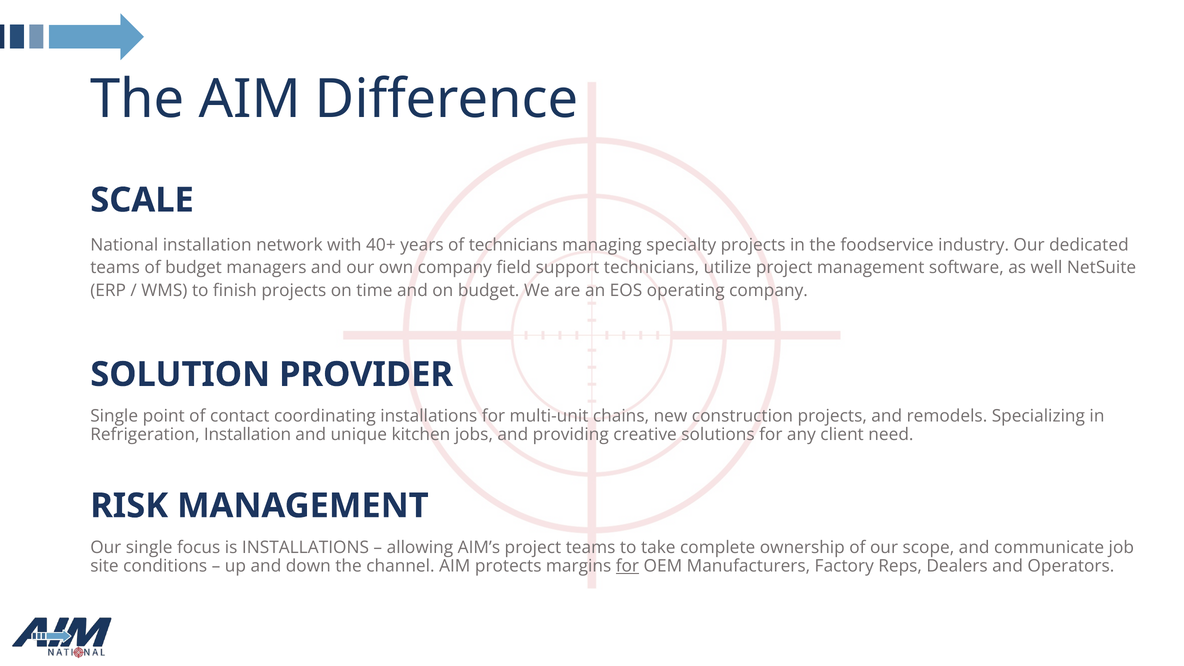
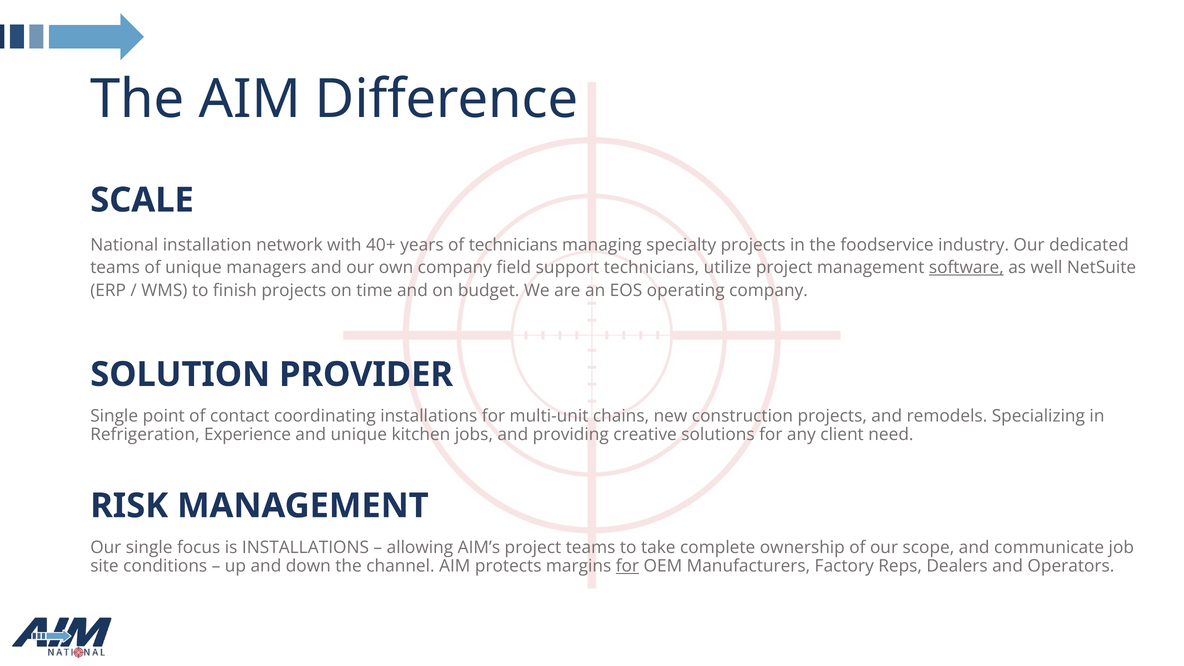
of budget: budget -> unique
software underline: none -> present
Refrigeration Installation: Installation -> Experience
